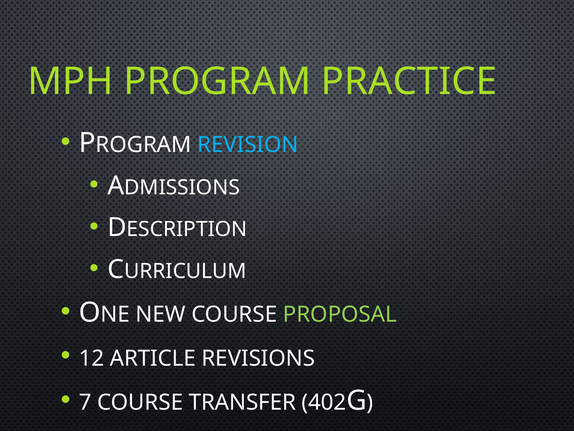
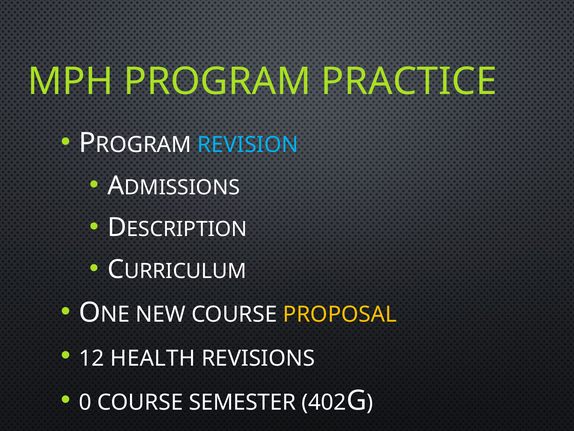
PROPOSAL colour: light green -> yellow
ARTICLE: ARTICLE -> HEALTH
7: 7 -> 0
TRANSFER: TRANSFER -> SEMESTER
